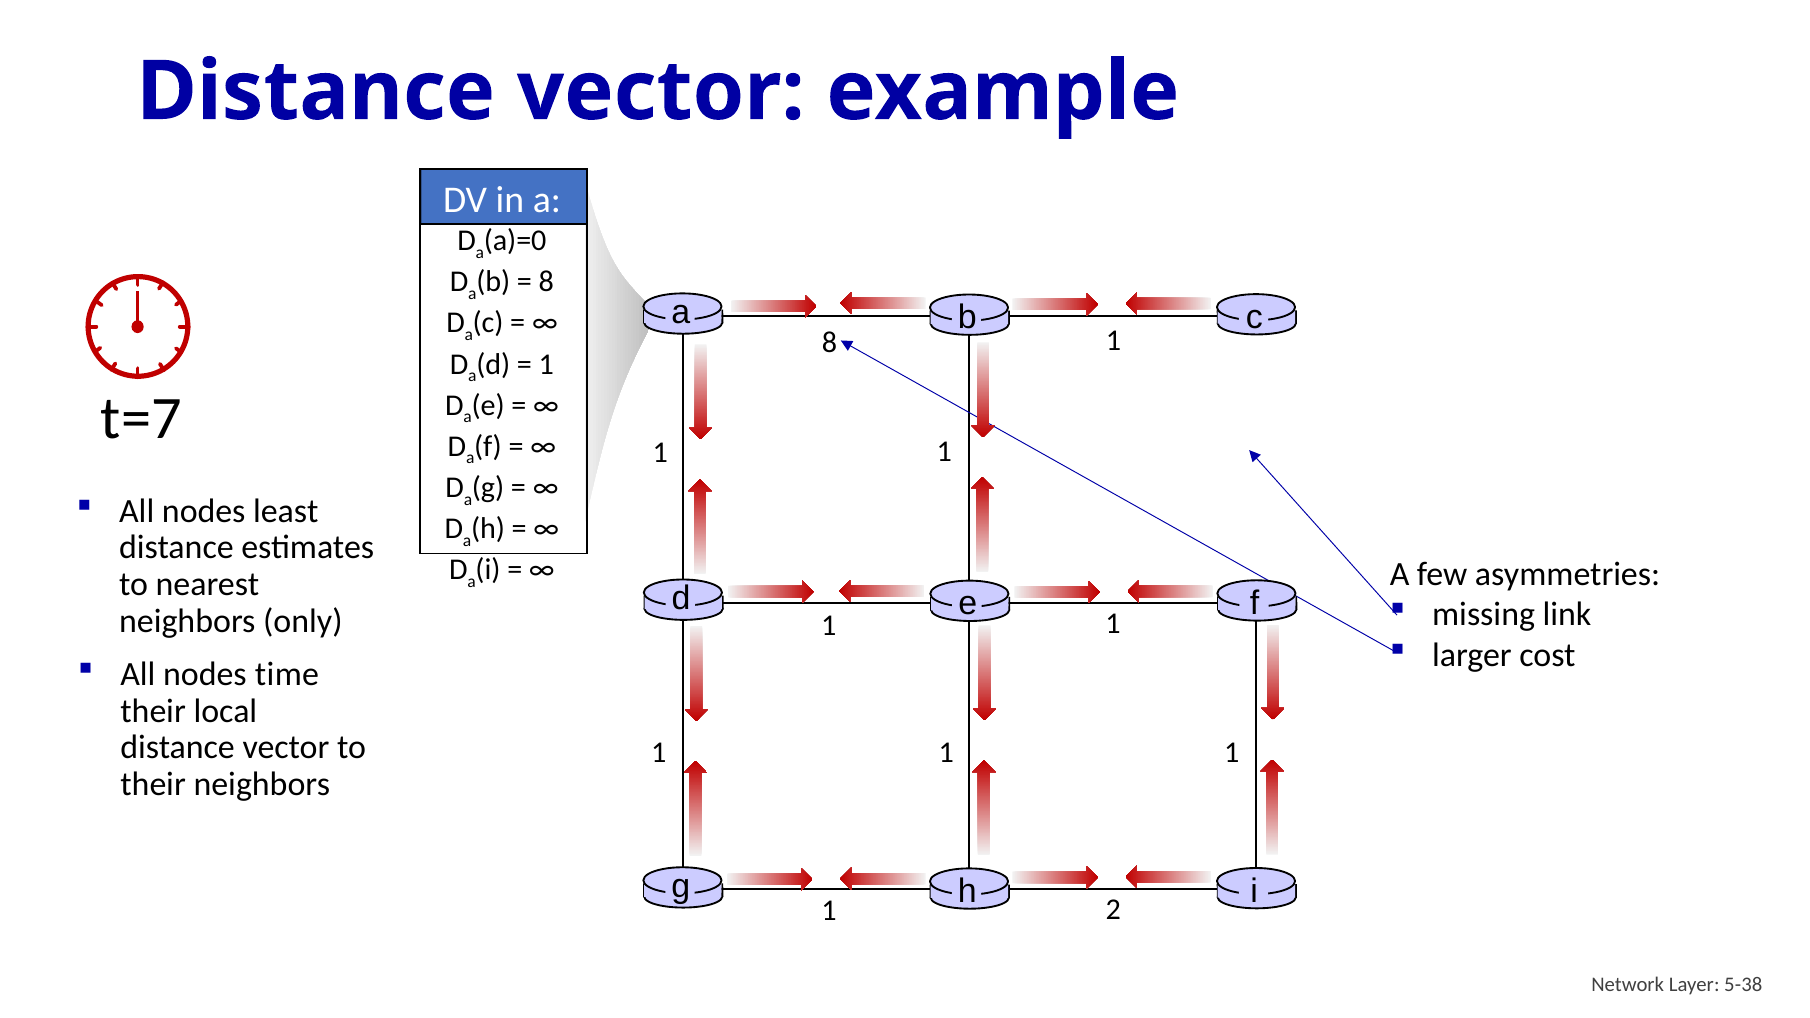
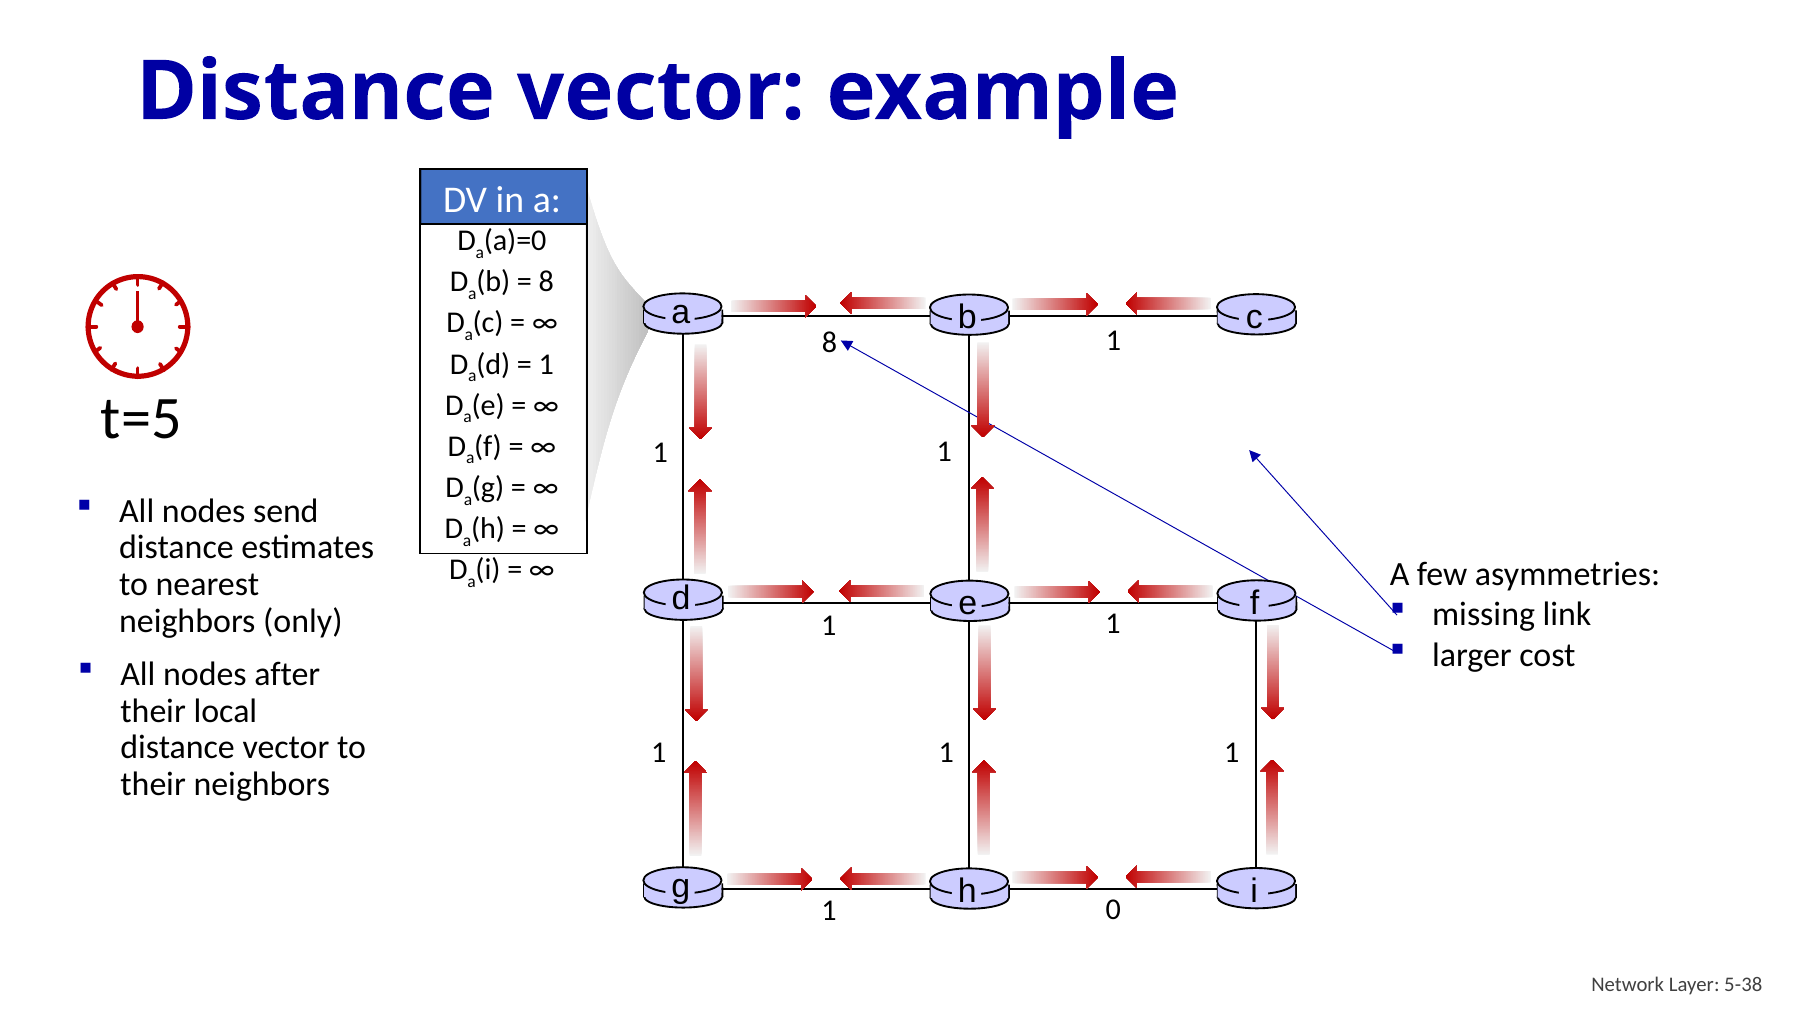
t=7: t=7 -> t=5
least: least -> send
time: time -> after
2: 2 -> 0
